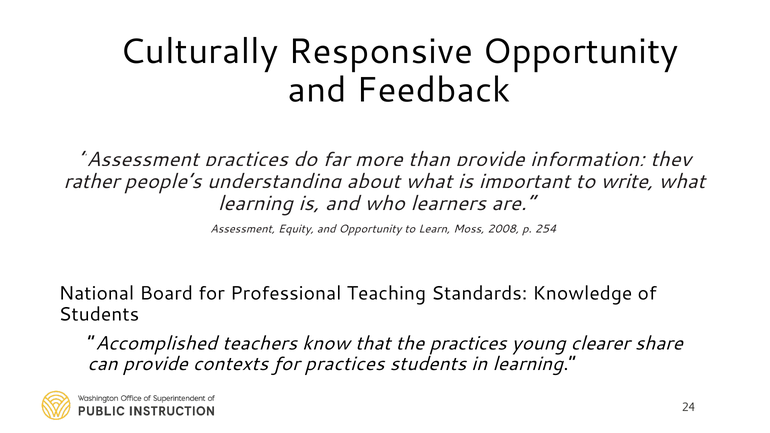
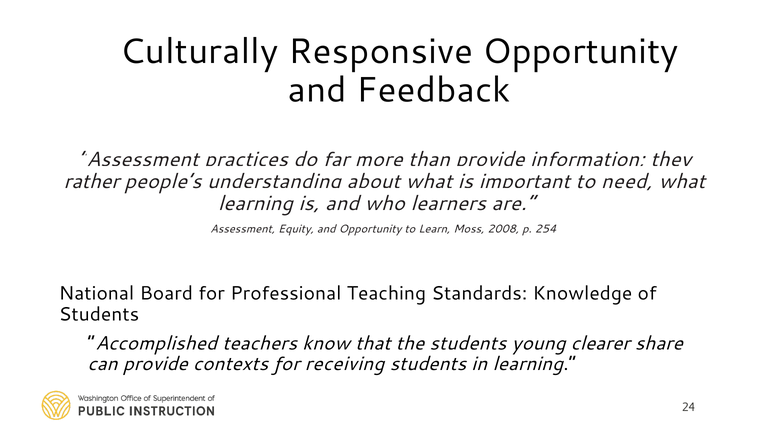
write: write -> need
the practices: practices -> students
for practices: practices -> receiving
